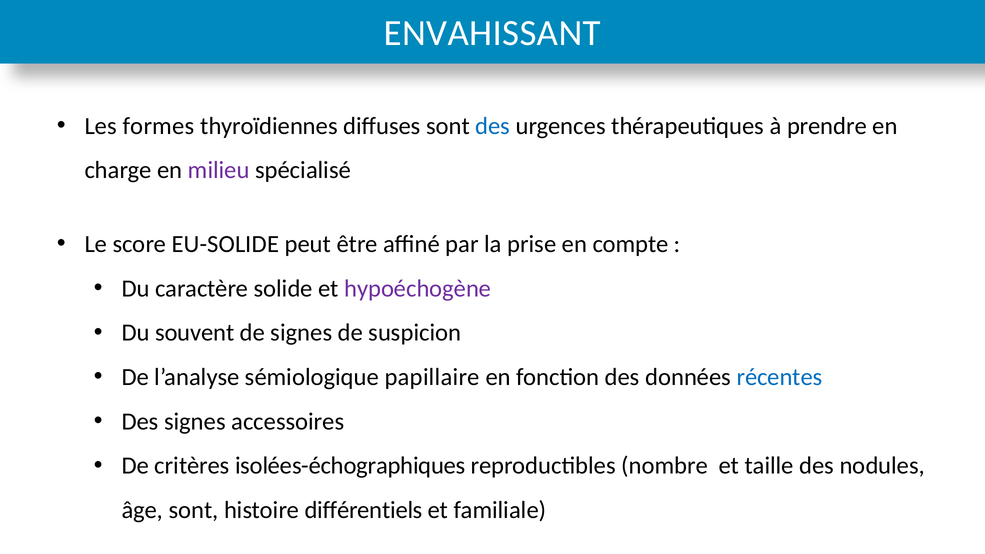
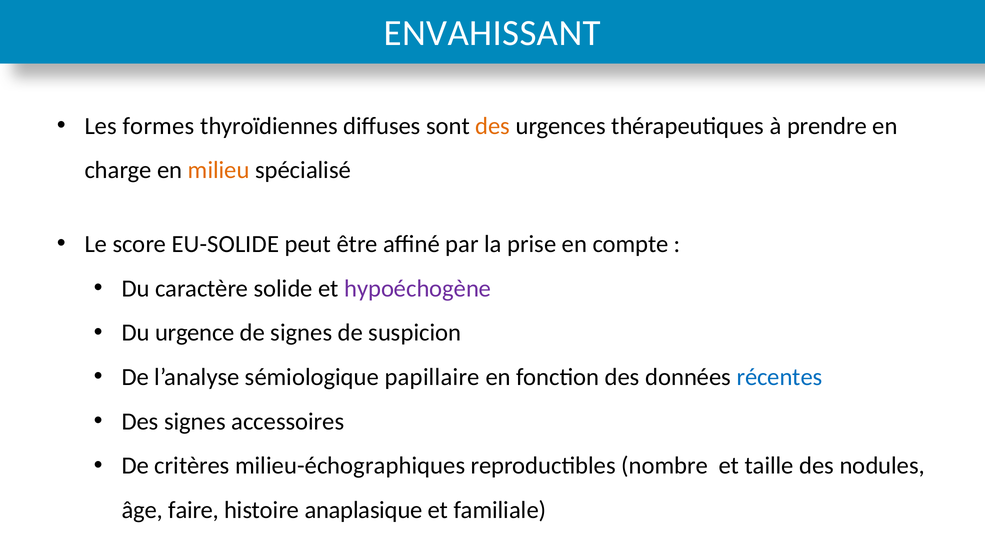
des at (493, 126) colour: blue -> orange
milieu colour: purple -> orange
souvent: souvent -> urgence
isolées-échographiques: isolées-échographiques -> milieu-échographiques
âge sont: sont -> faire
différentiels: différentiels -> anaplasique
